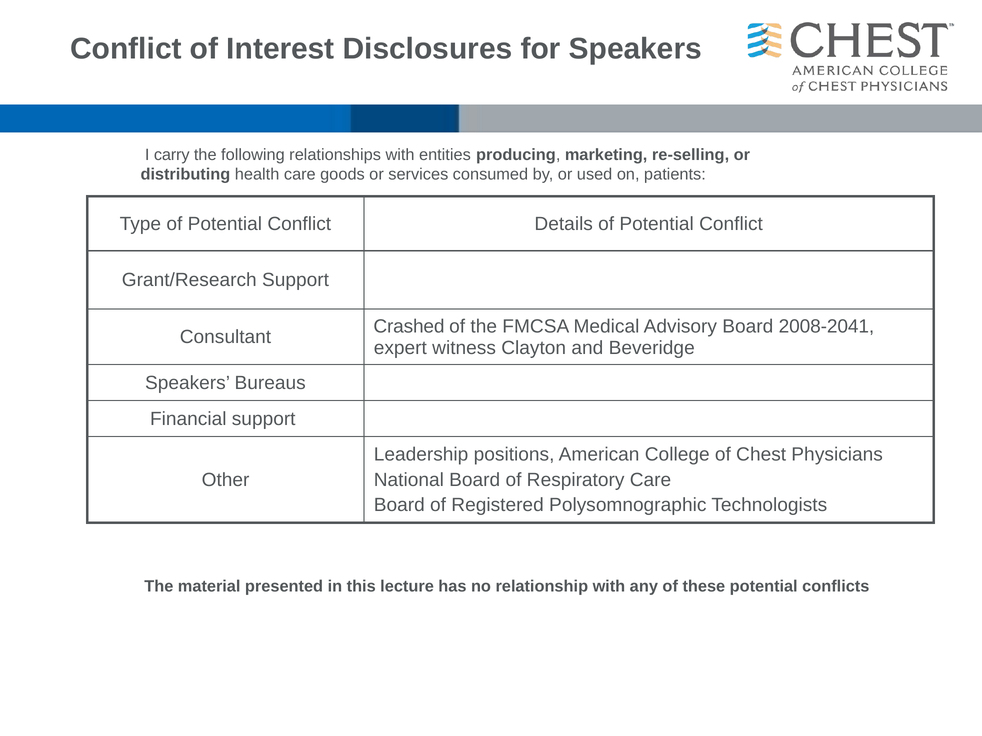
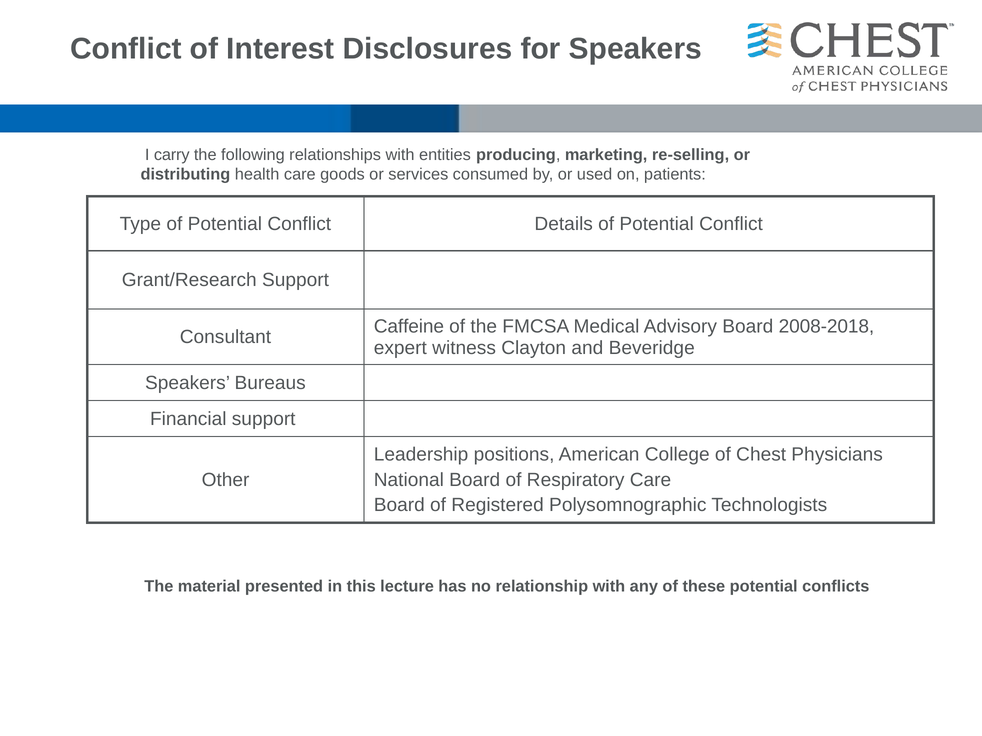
Crashed: Crashed -> Caffeine
2008-2041: 2008-2041 -> 2008-2018
